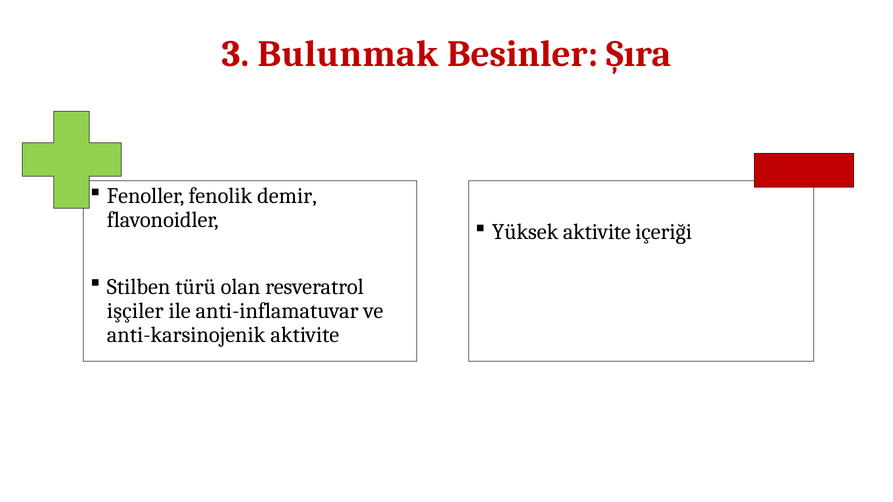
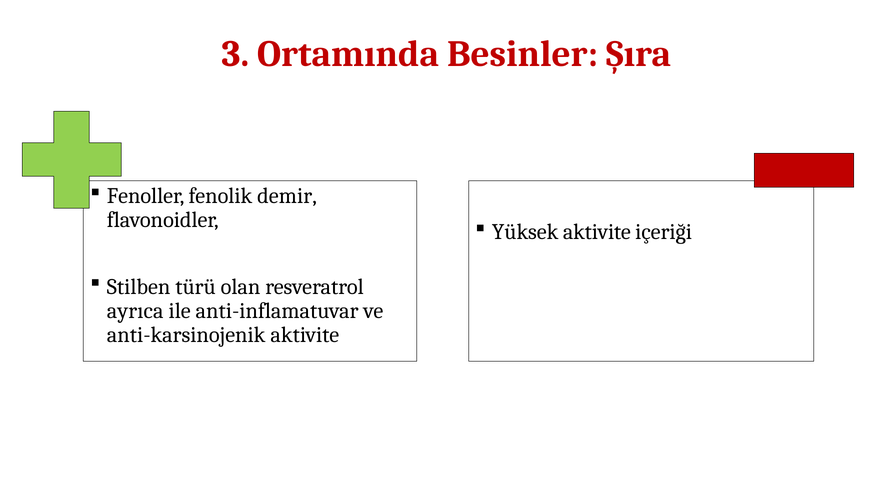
Bulunmak: Bulunmak -> Ortamında
işçiler: işçiler -> ayrıca
